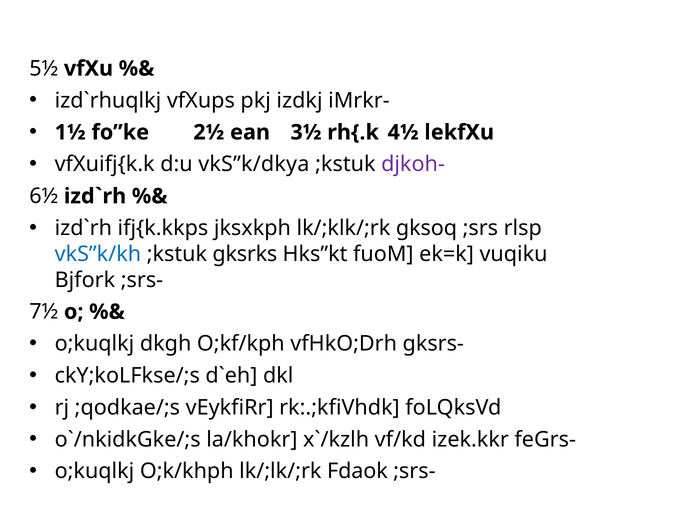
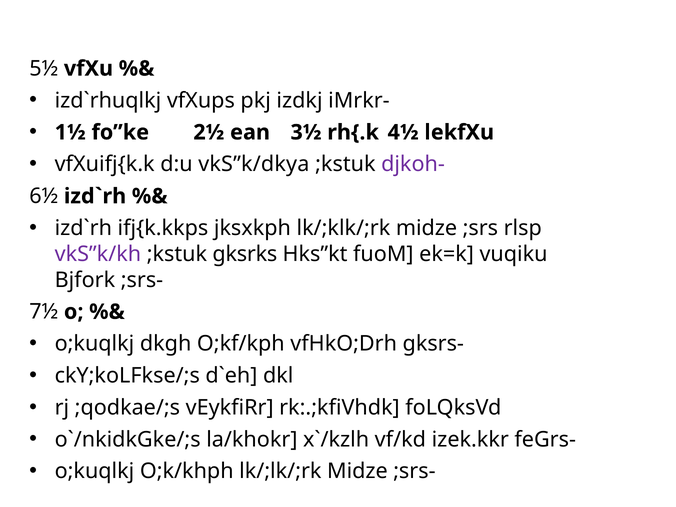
lk/;klk/;rk gksoq: gksoq -> midze
vkS”k/kh colour: blue -> purple
lk/;lk/;rk Fdaok: Fdaok -> Midze
